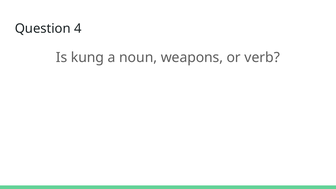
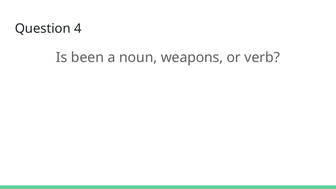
kung: kung -> been
